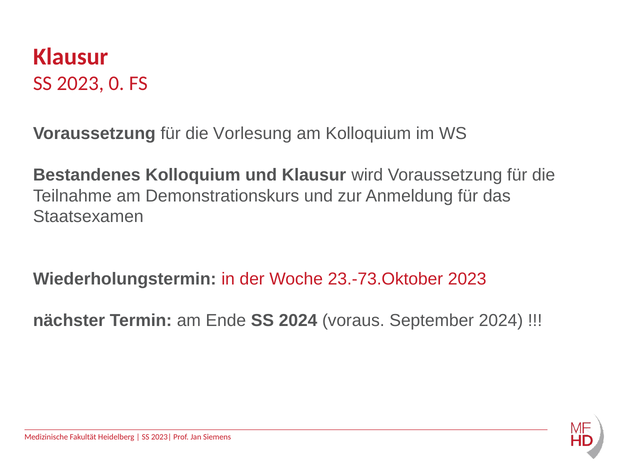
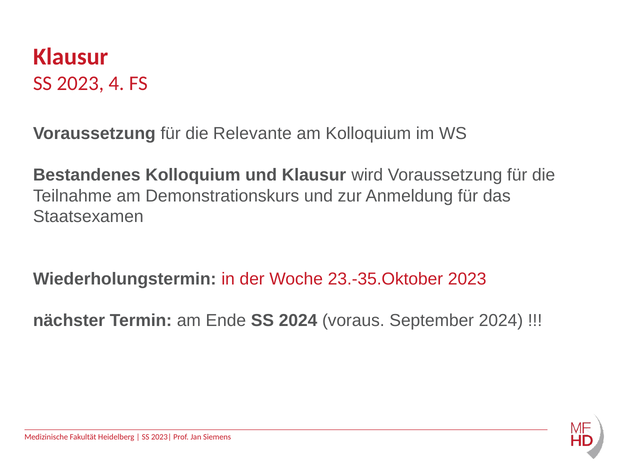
0: 0 -> 4
Vorlesung: Vorlesung -> Relevante
23.-73.Oktober: 23.-73.Oktober -> 23.-35.Oktober
